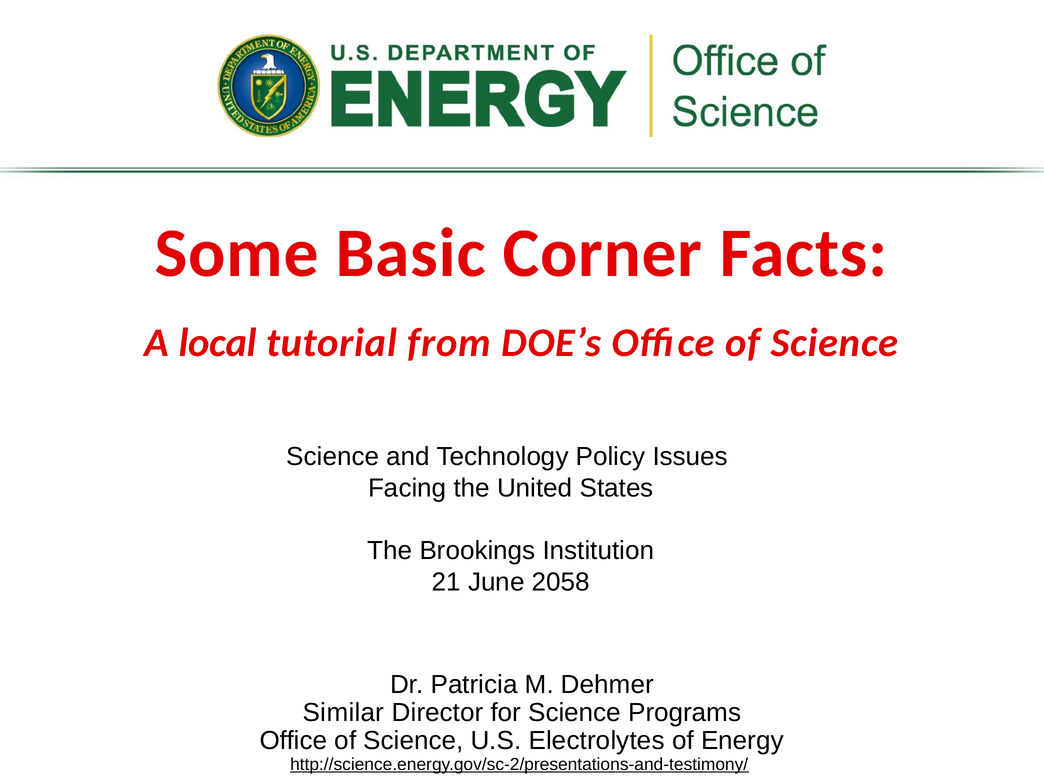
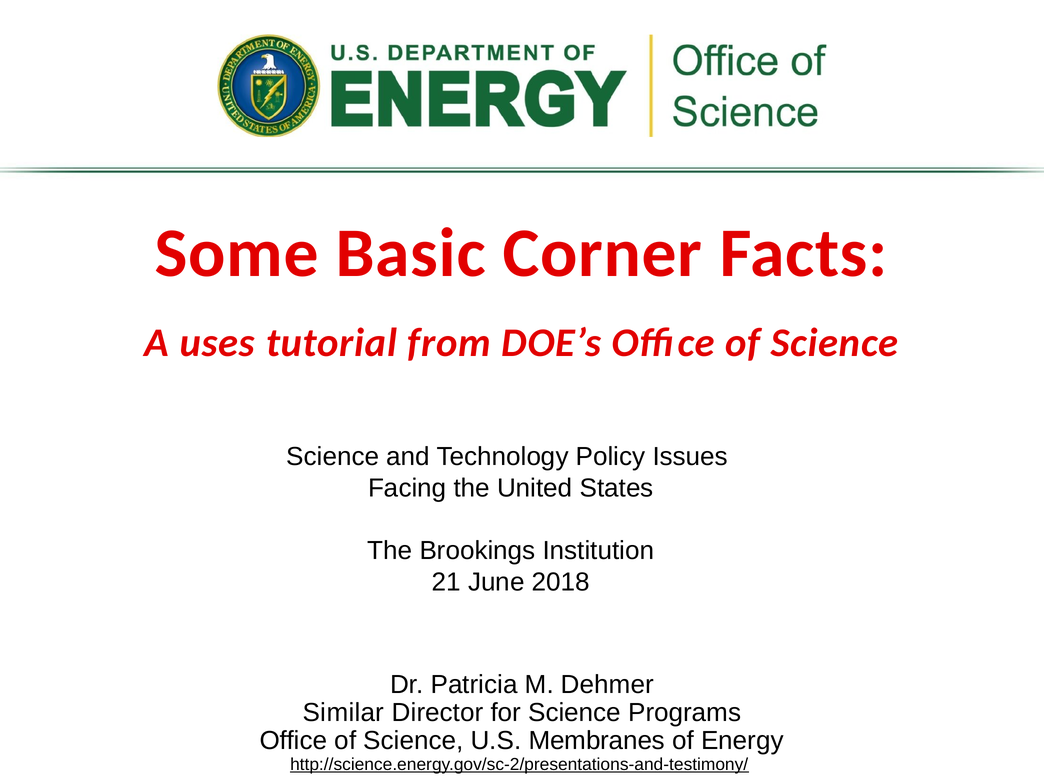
local: local -> uses
2058: 2058 -> 2018
Electrolytes: Electrolytes -> Membranes
